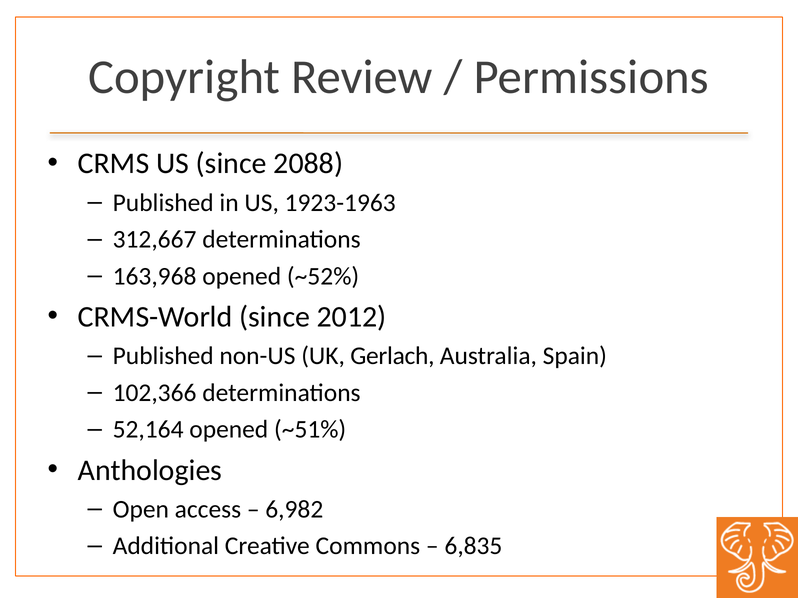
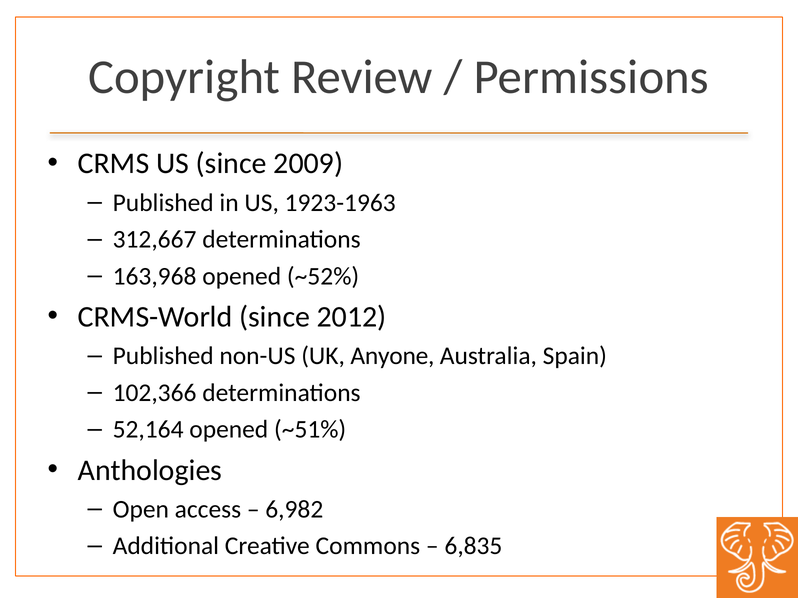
2088: 2088 -> 2009
Gerlach: Gerlach -> Anyone
